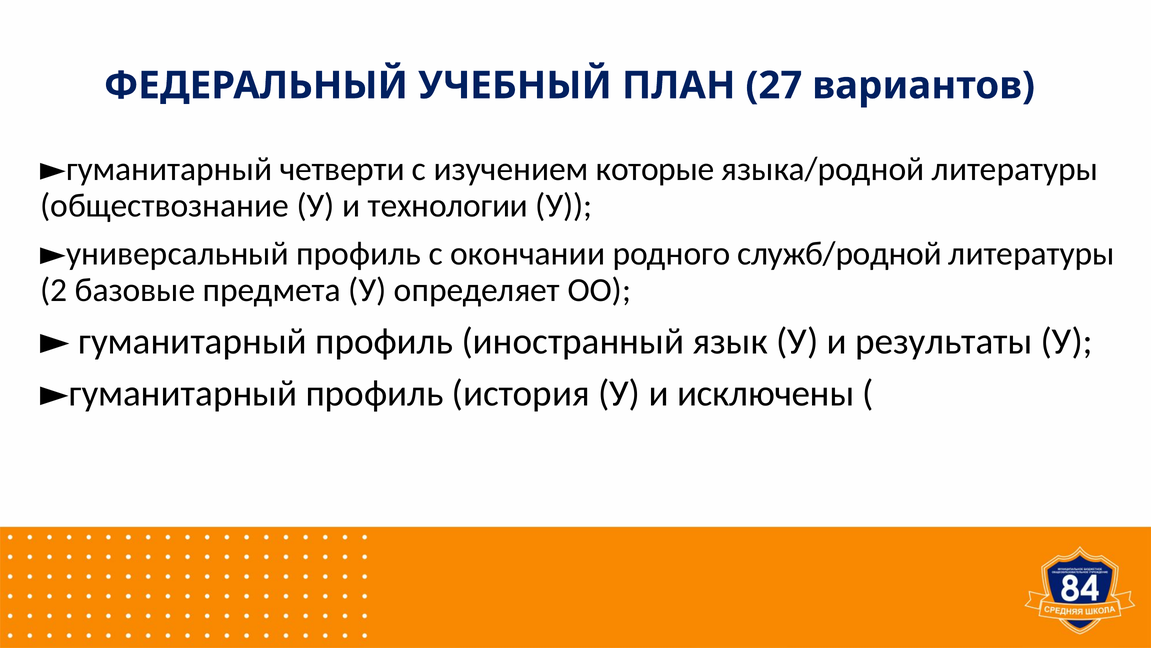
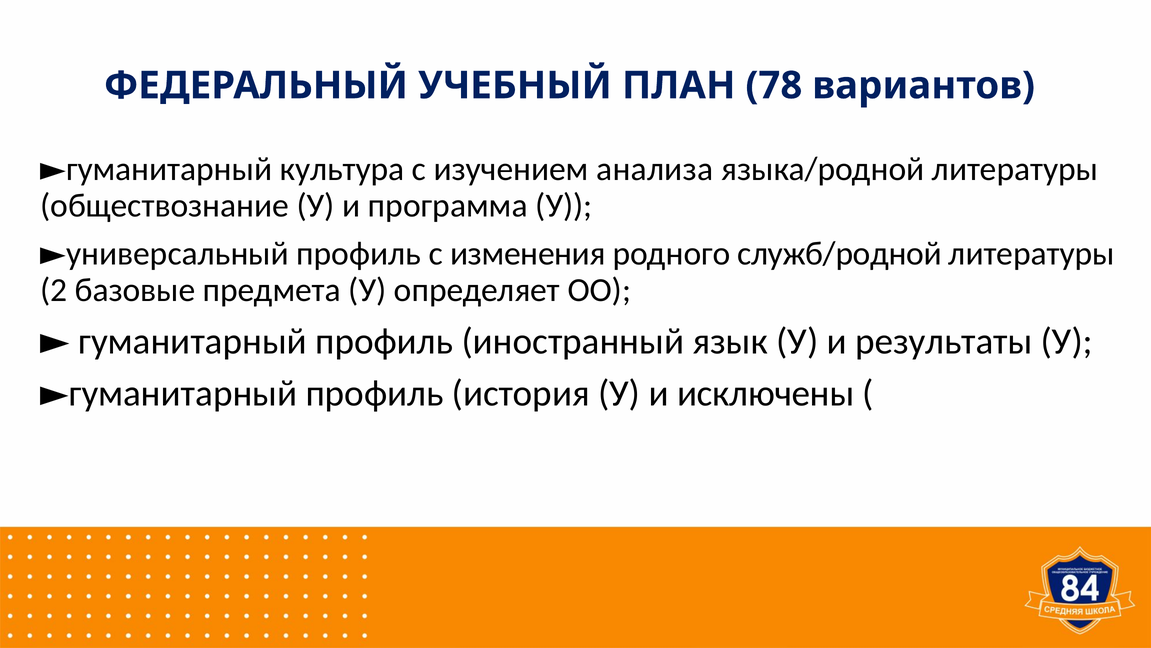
27: 27 -> 78
четверти: четверти -> культура
которые: которые -> анализа
технологии: технологии -> программа
окончании: окончании -> изменения
